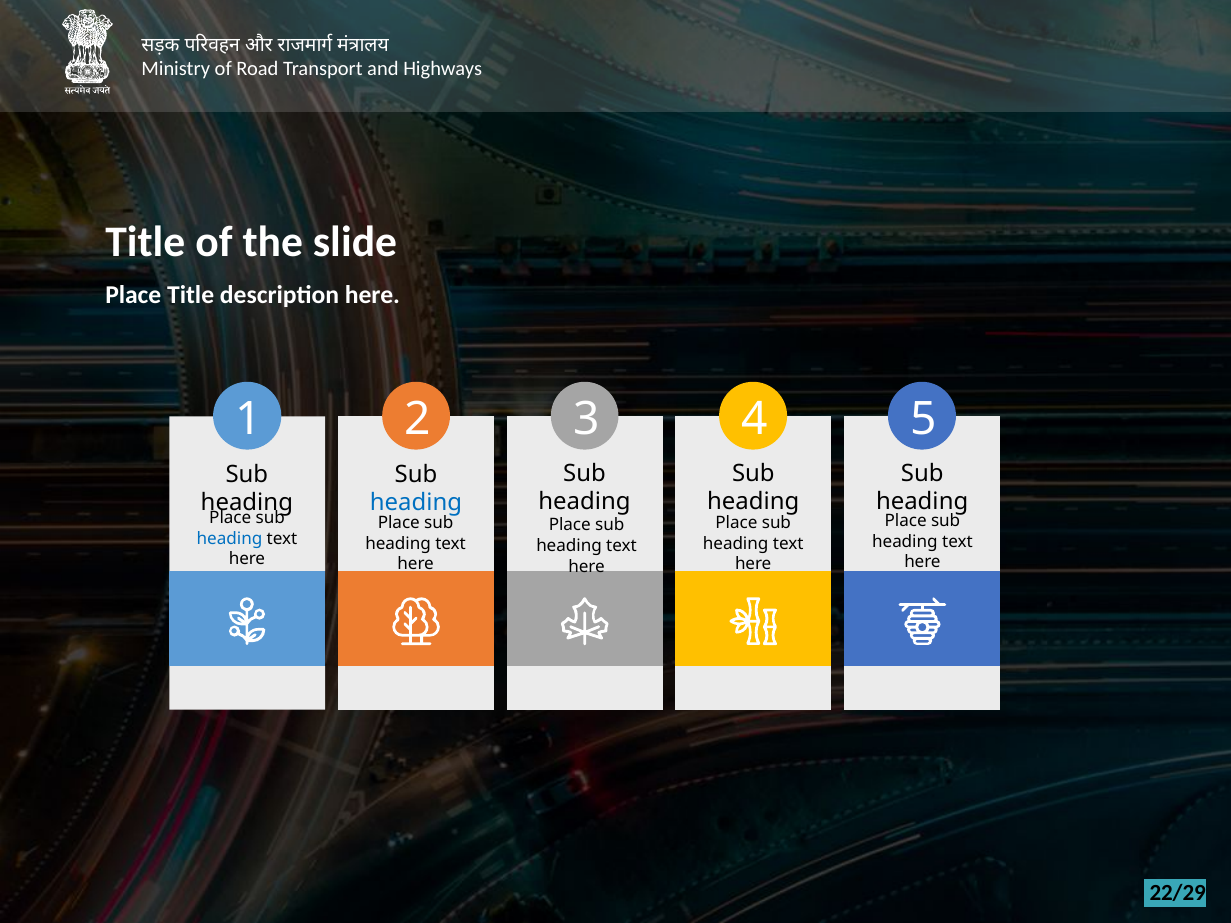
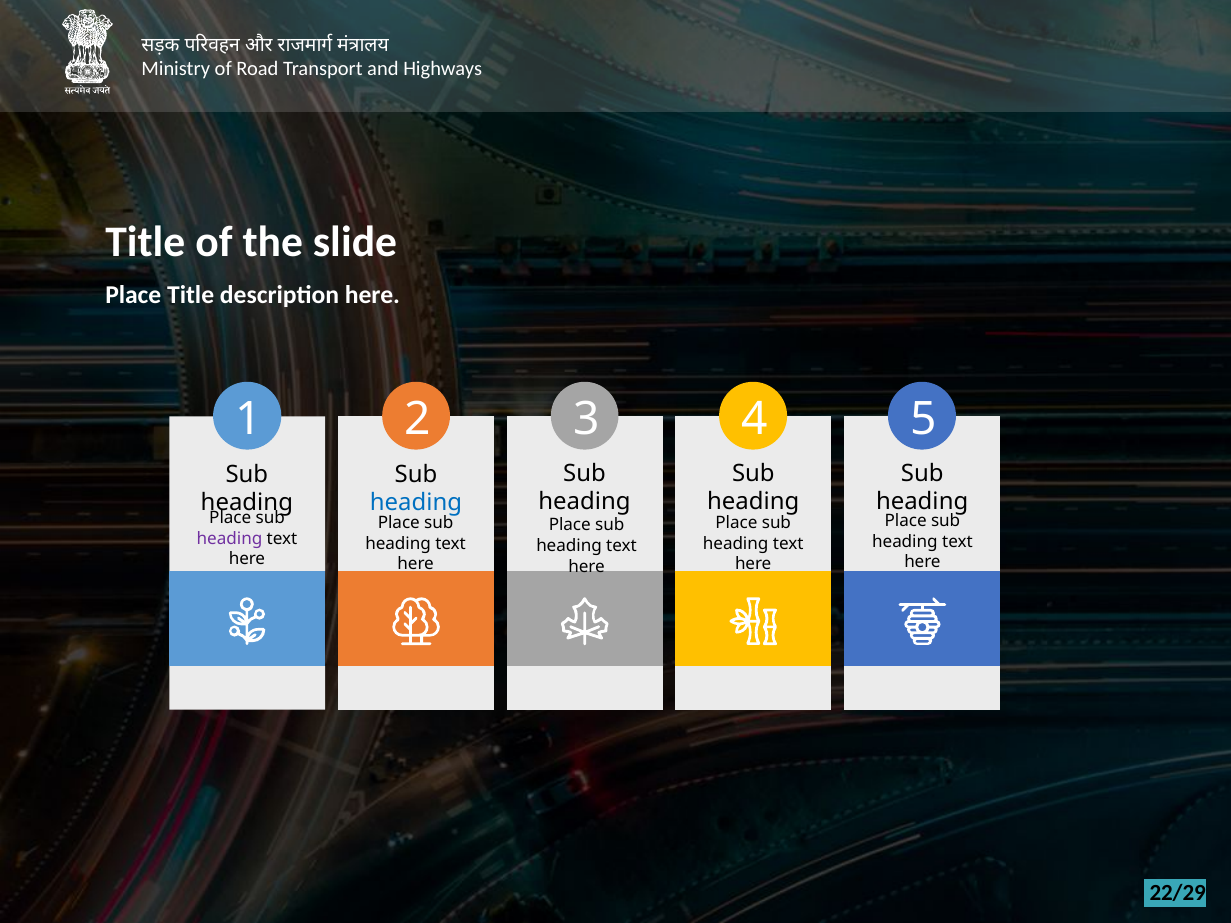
heading at (230, 539) colour: blue -> purple
